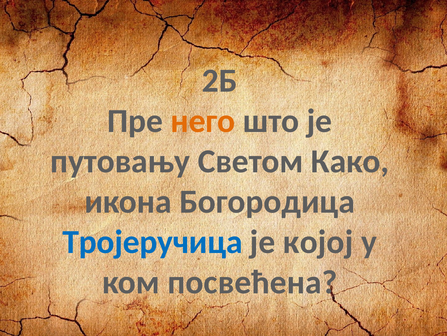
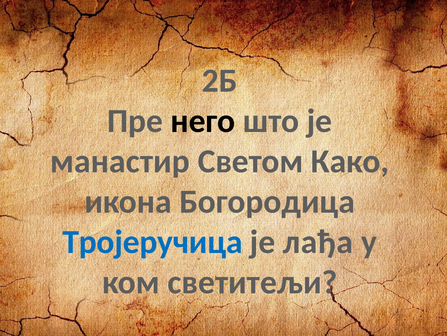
него colour: orange -> black
путовању: путовању -> манастир
којој: којој -> лађа
посвећена: посвећена -> светитељи
